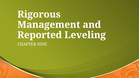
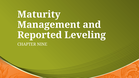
Rigorous: Rigorous -> Maturity
